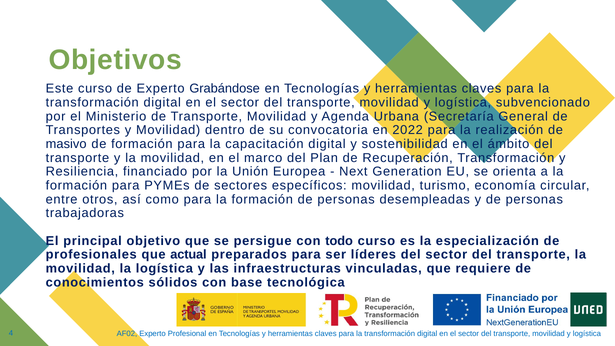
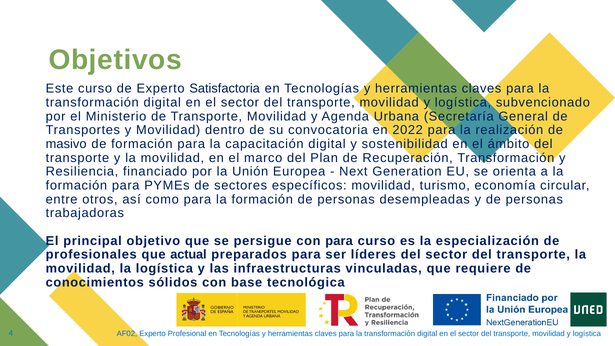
Grabándose: Grabándose -> Satisfactoria
con todo: todo -> para
